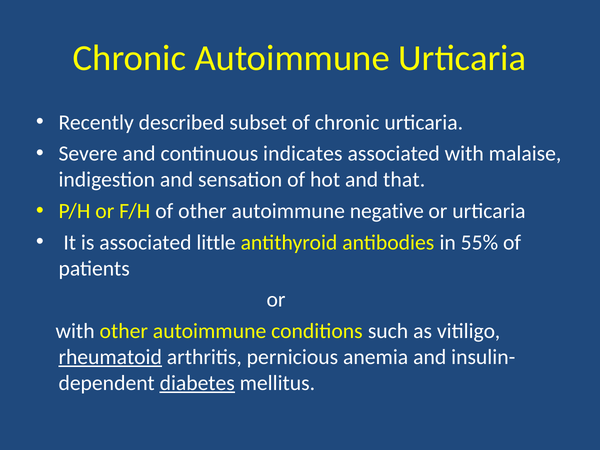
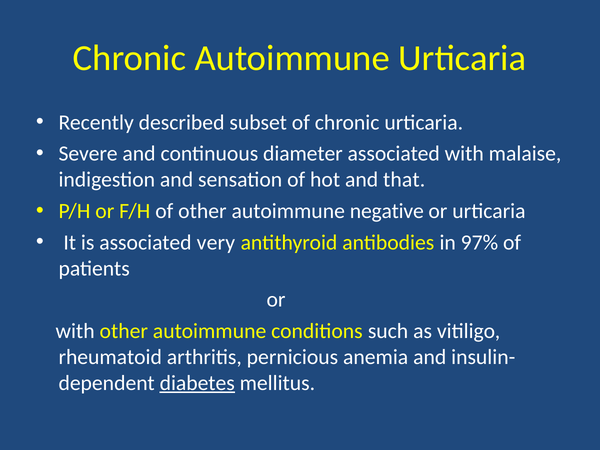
indicates: indicates -> diameter
little: little -> very
55%: 55% -> 97%
rheumatoid underline: present -> none
